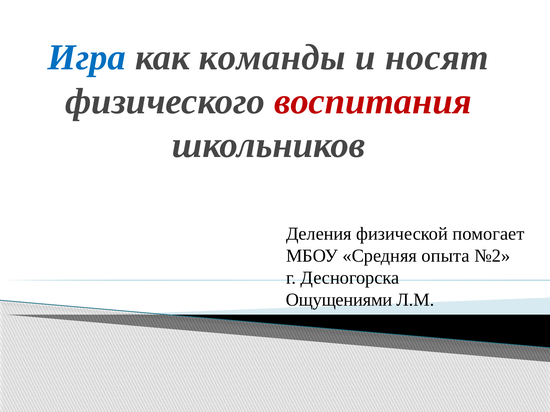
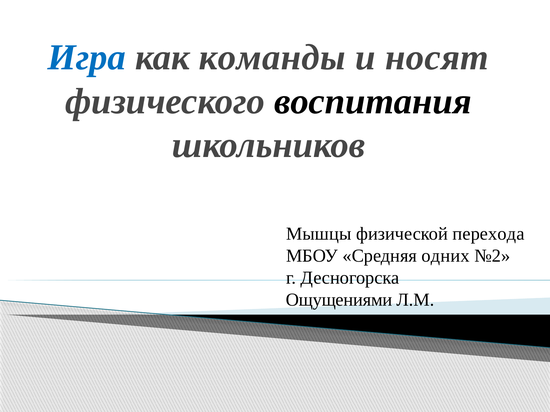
воспитания colour: red -> black
Деления: Деления -> Мышцы
помогает: помогает -> перехода
опыта: опыта -> одних
